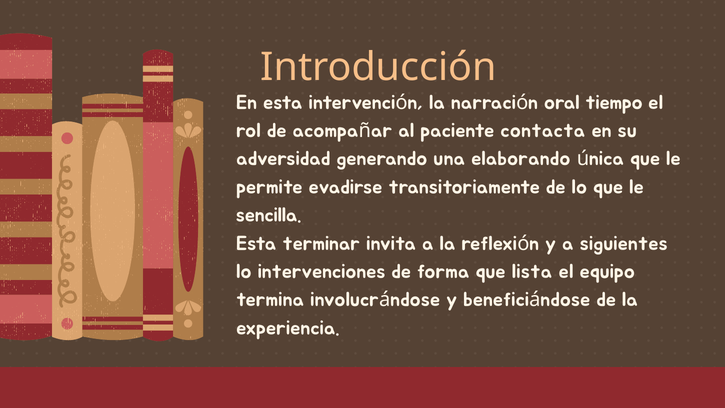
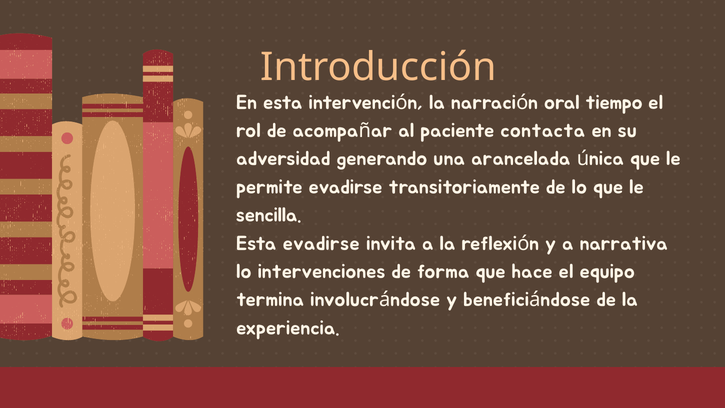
elaborando: elaborando -> arancelada
Esta terminar: terminar -> evadirse
siguientes: siguientes -> narrativa
lista: lista -> hace
